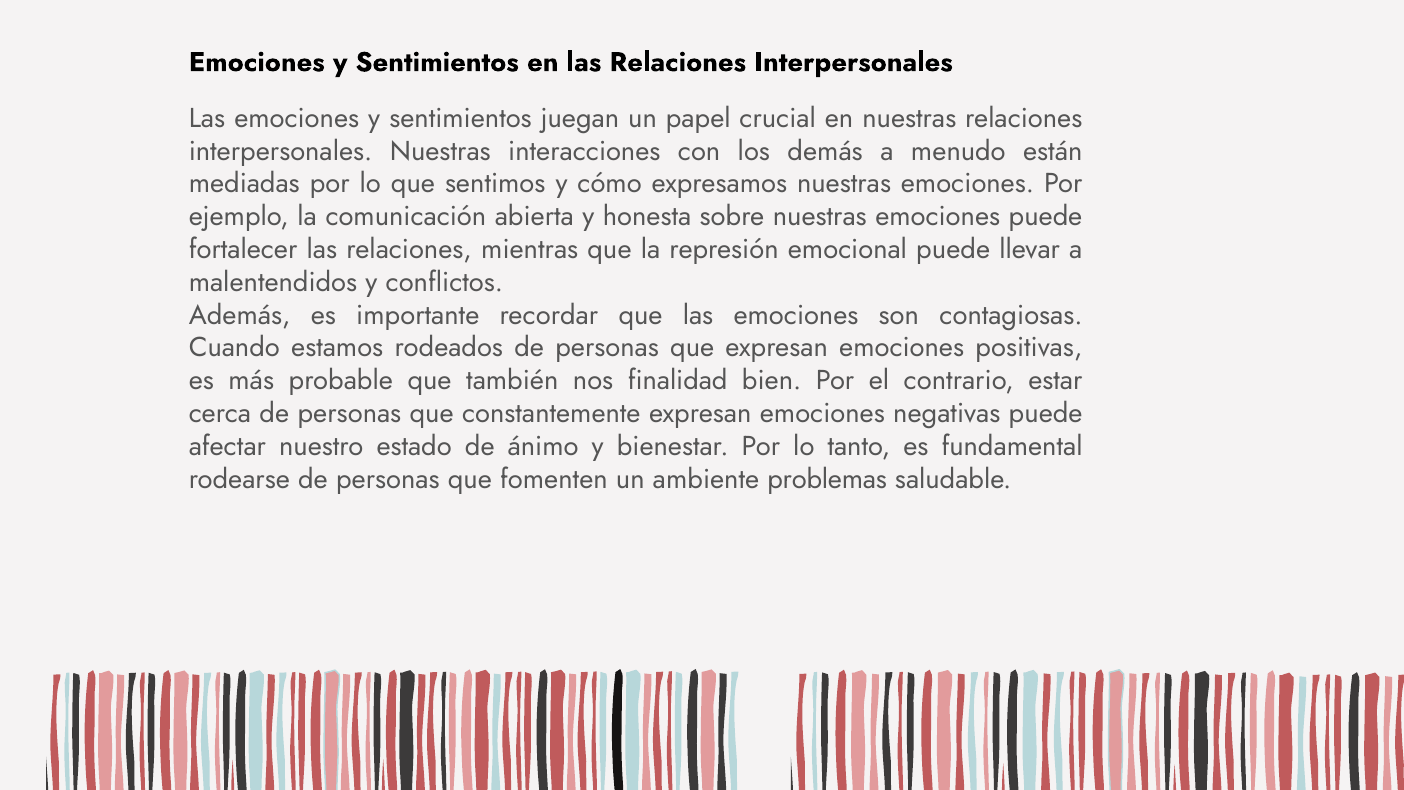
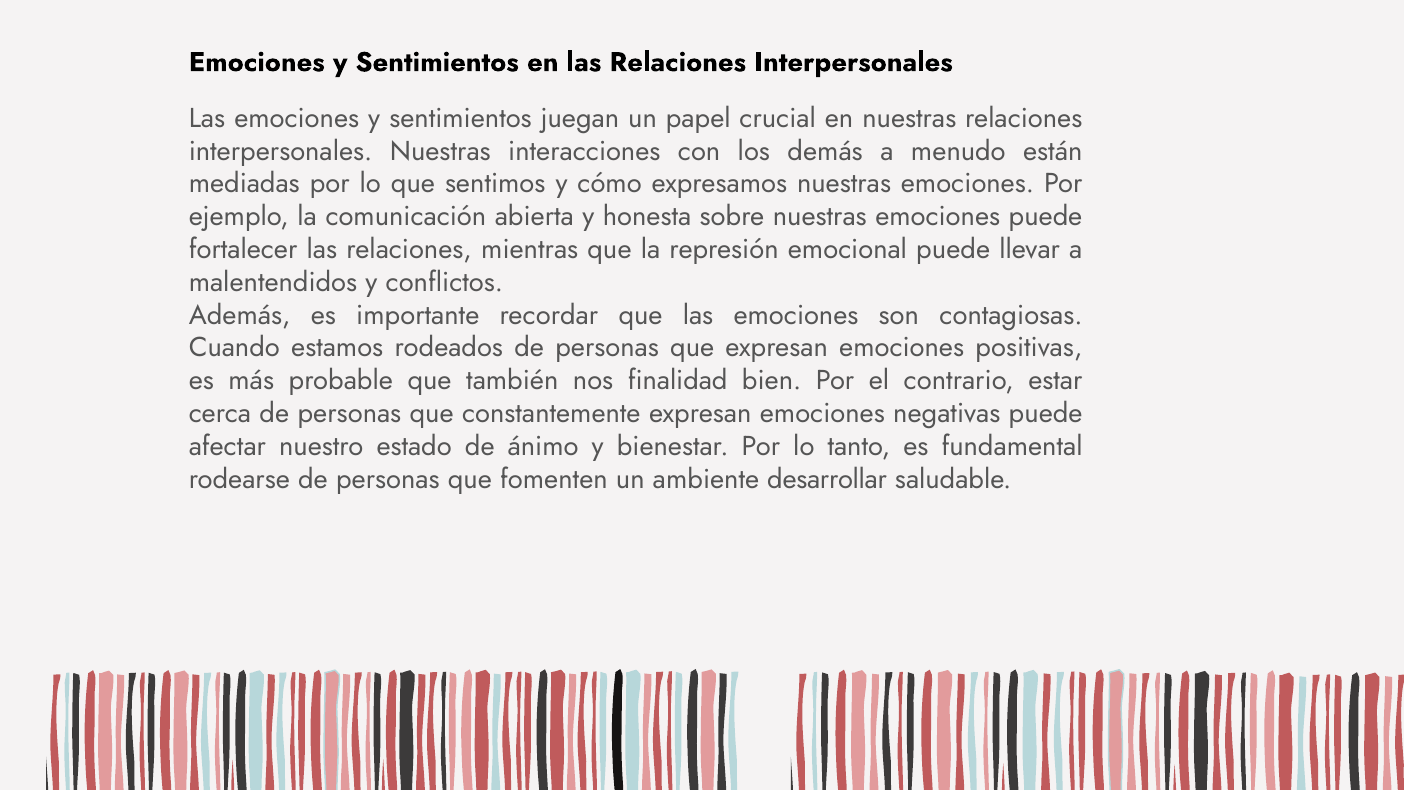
problemas: problemas -> desarrollar
